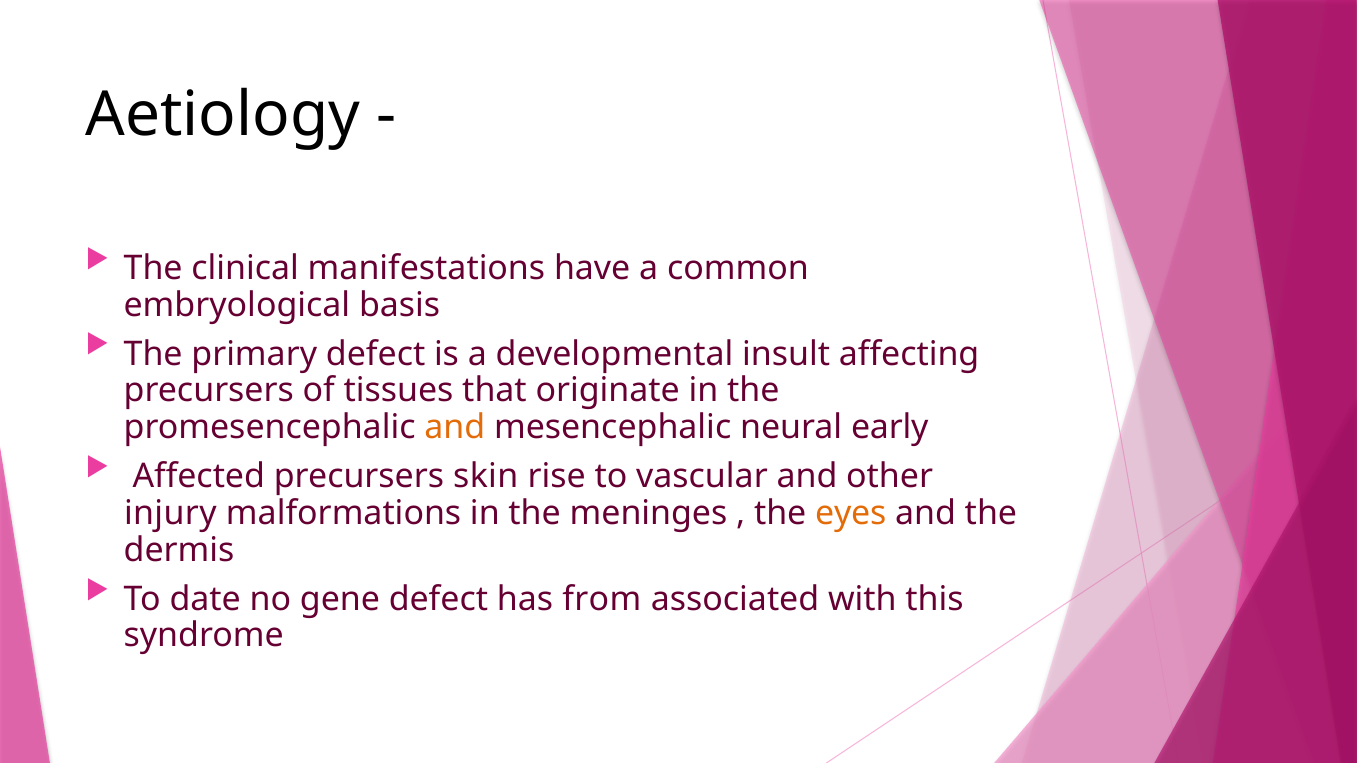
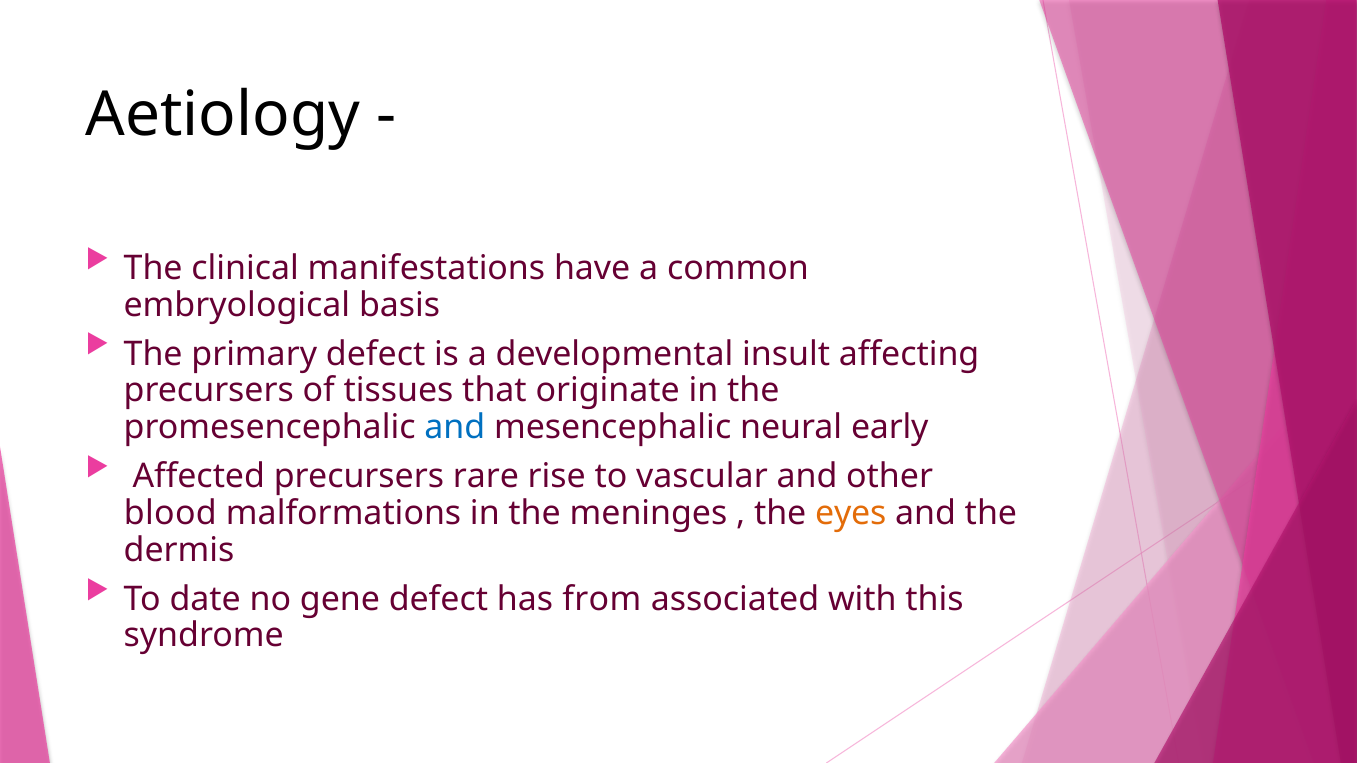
and at (455, 428) colour: orange -> blue
skin: skin -> rare
injury: injury -> blood
